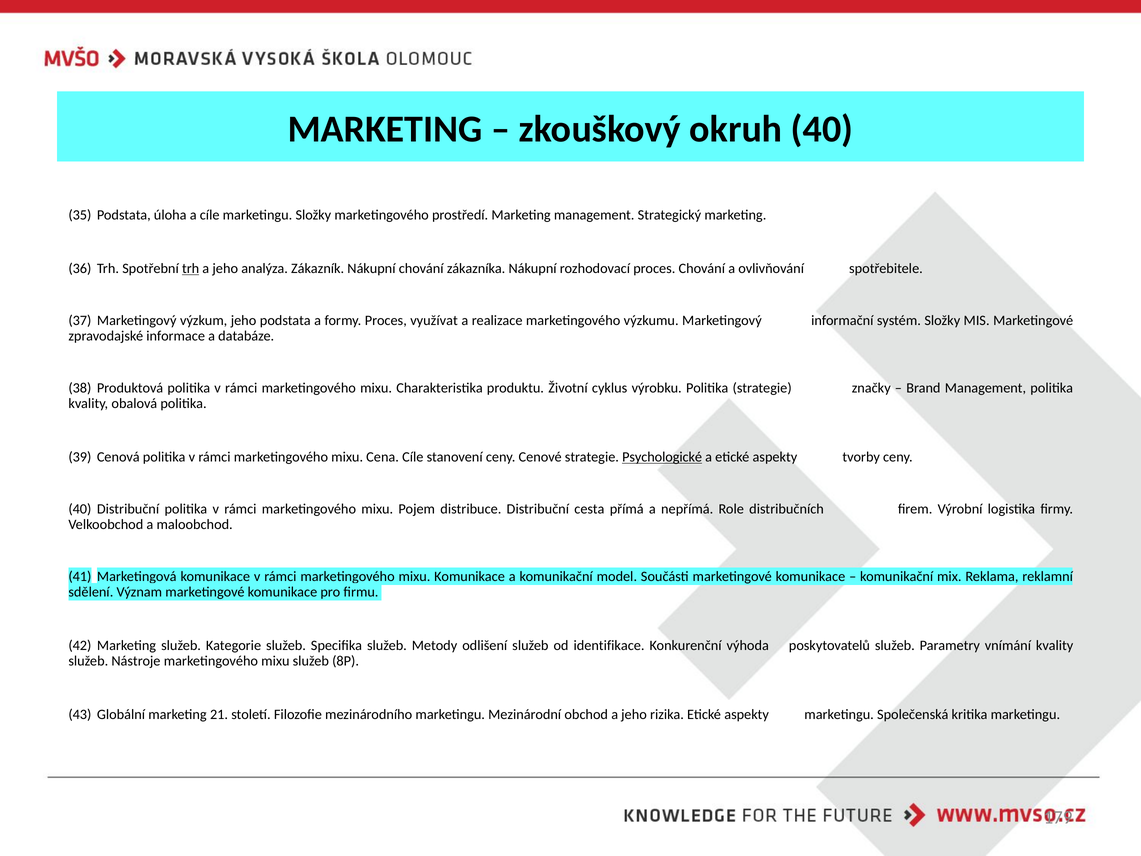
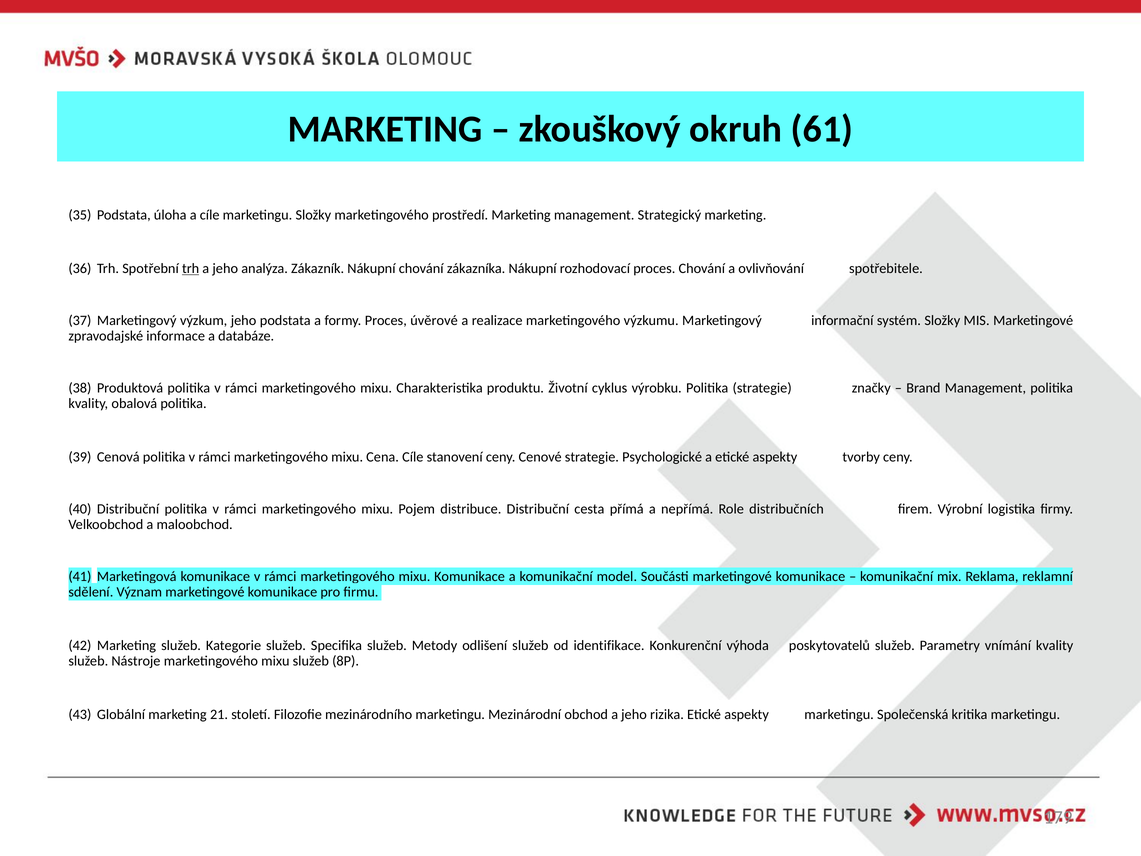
okruh 40: 40 -> 61
využívat: využívat -> úvěrové
Psychologické underline: present -> none
